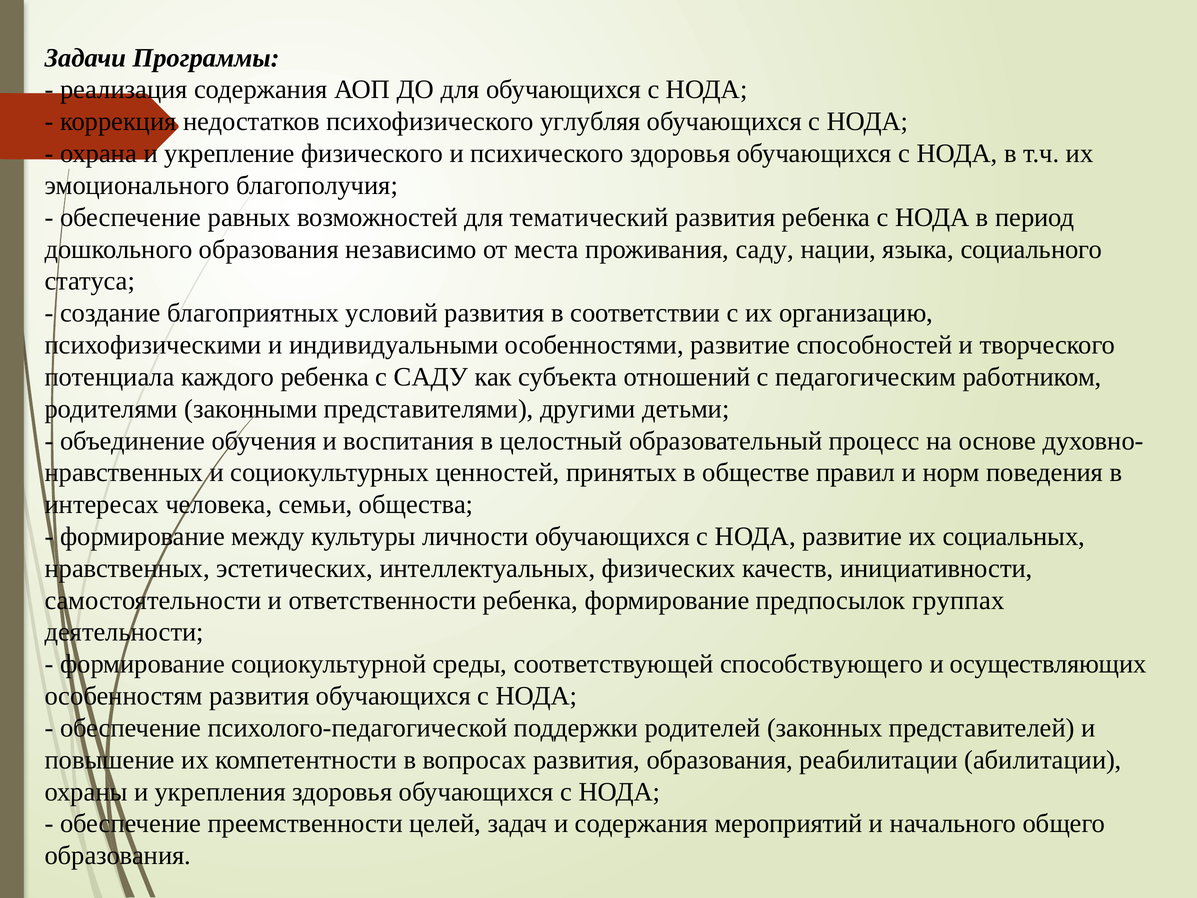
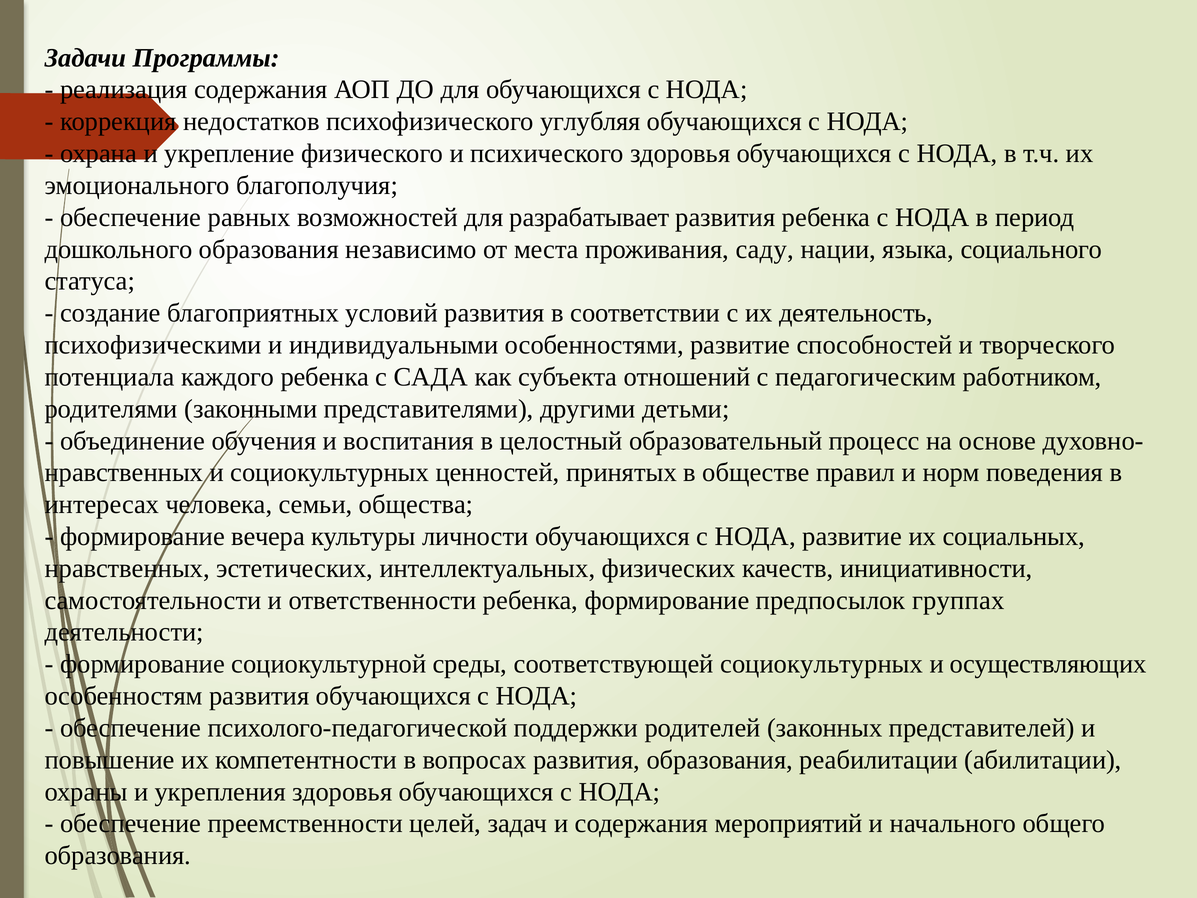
тематический: тематический -> разрабатывает
организацию: организацию -> деятельность
с САДУ: САДУ -> САДА
между: между -> вечера
соответствующей способствующего: способствующего -> социокультурных
